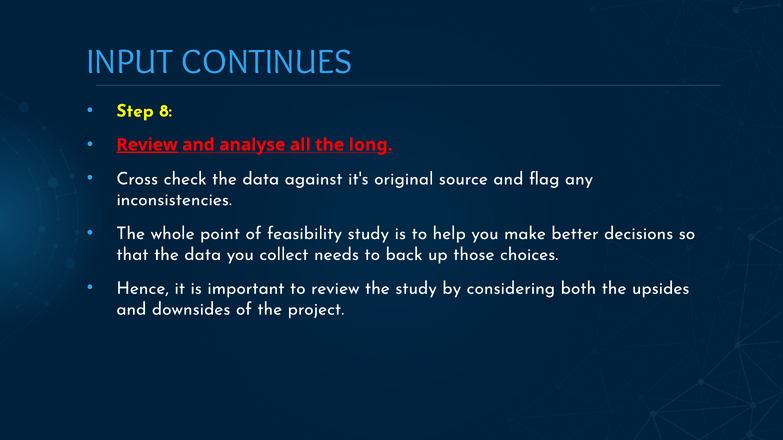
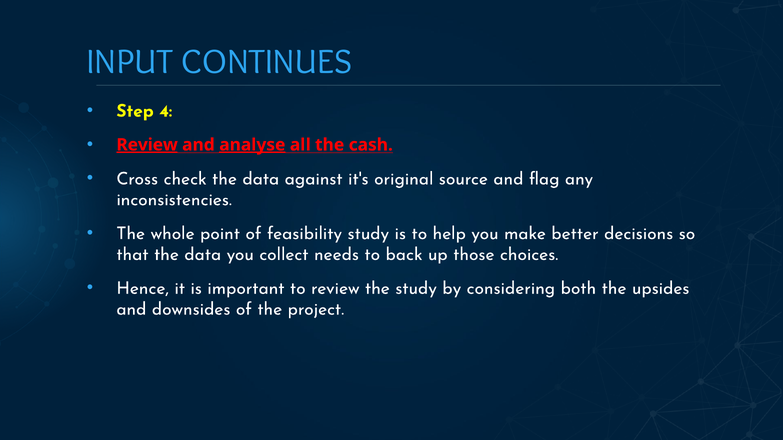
8: 8 -> 4
analyse underline: none -> present
long: long -> cash
